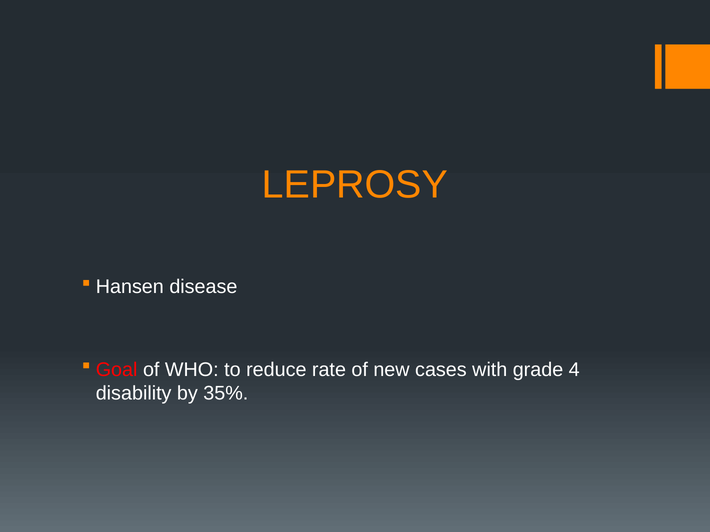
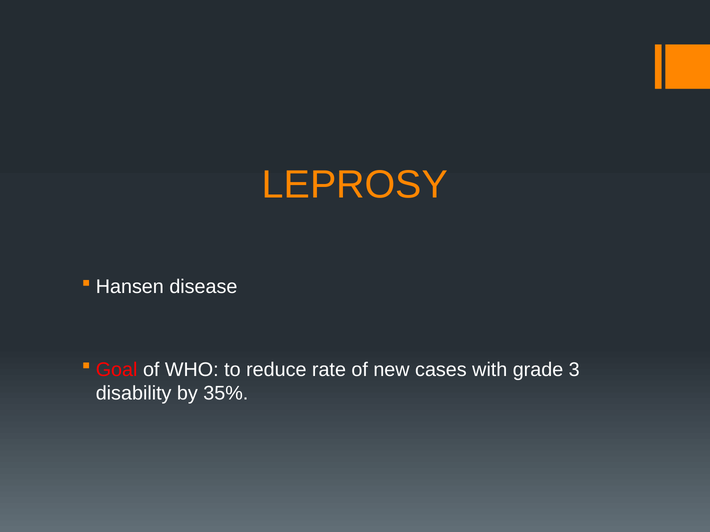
4: 4 -> 3
